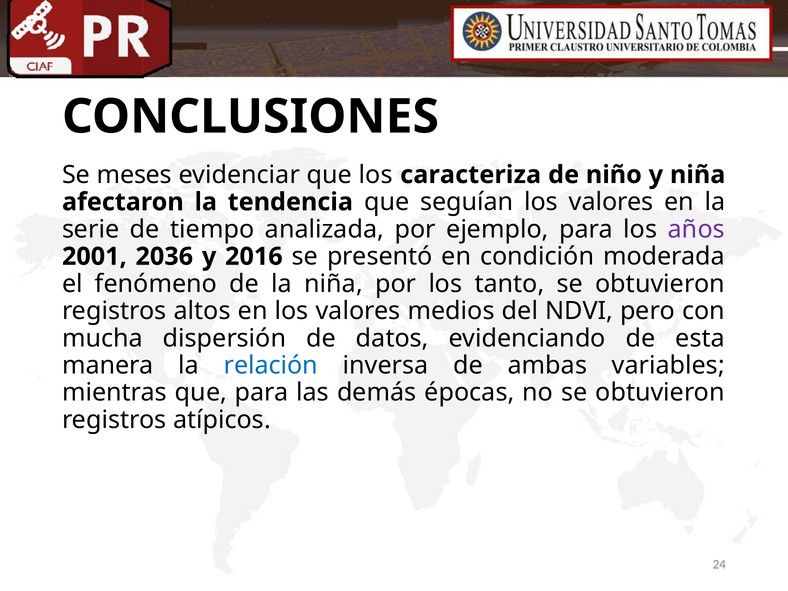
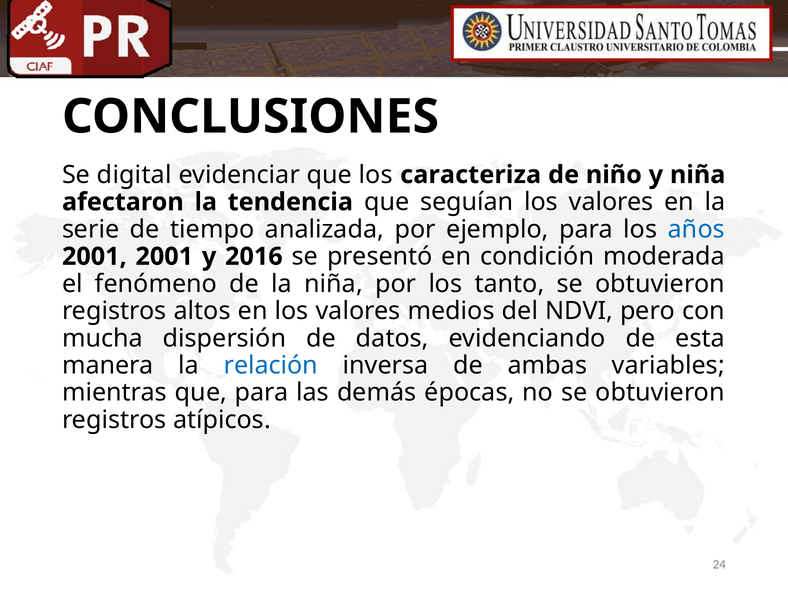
meses: meses -> digital
años colour: purple -> blue
2001 2036: 2036 -> 2001
